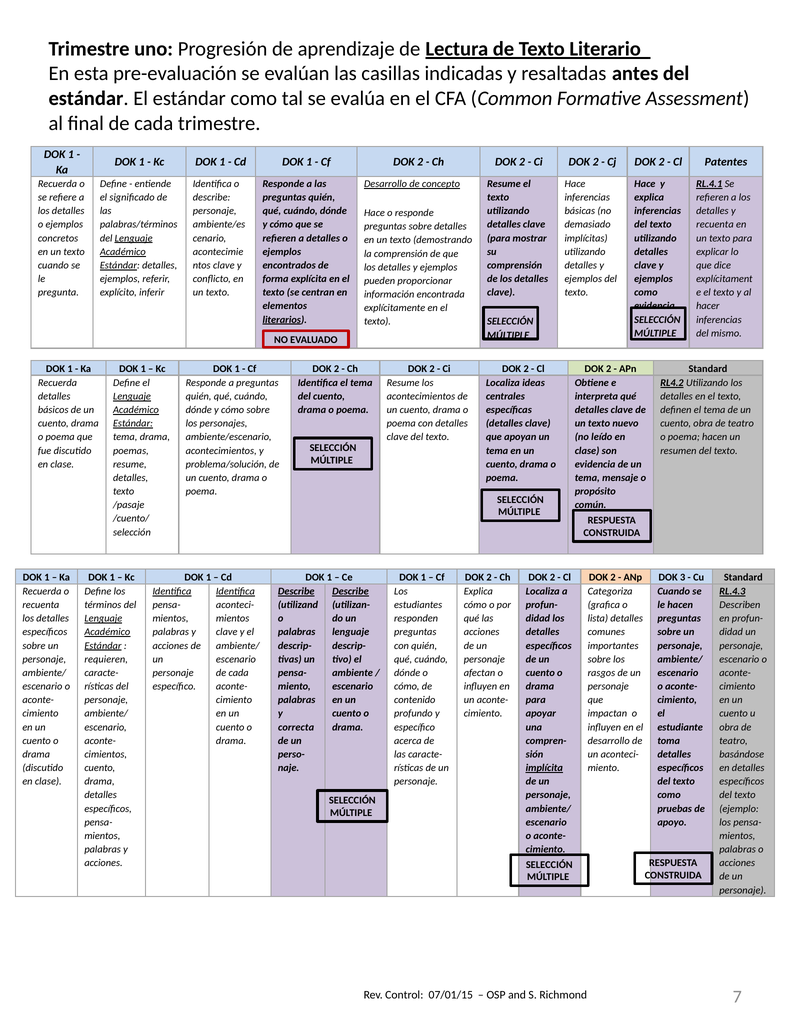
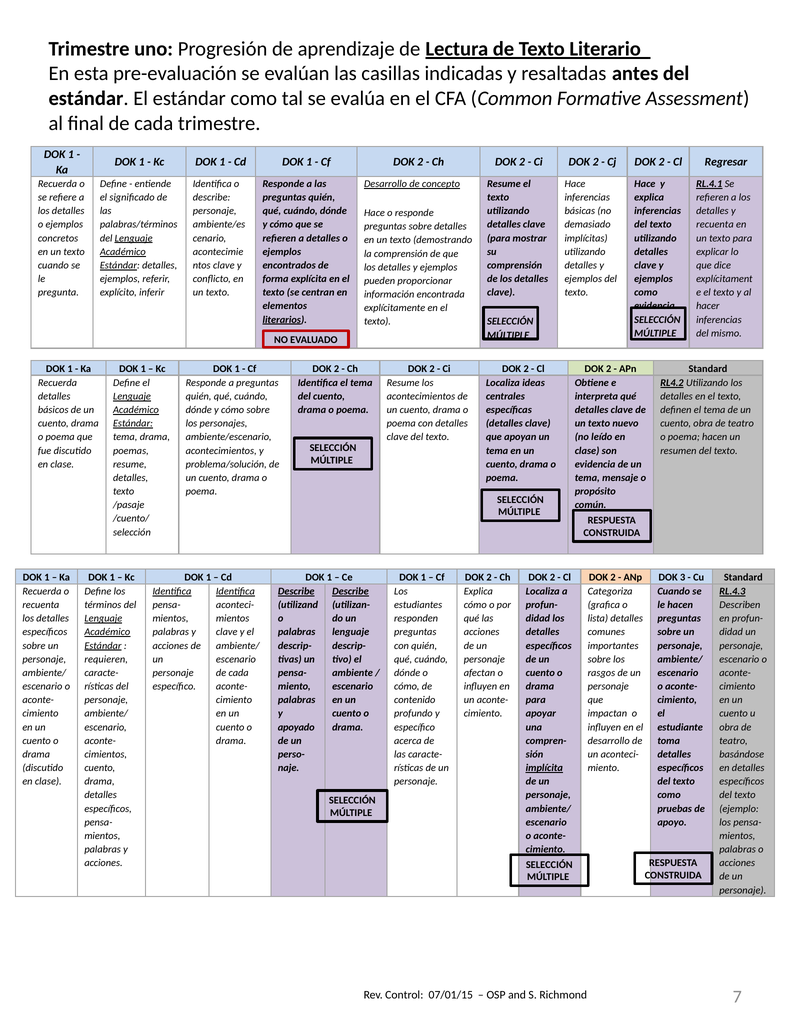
Patentes: Patentes -> Regresar
correcta: correcta -> apoyado
